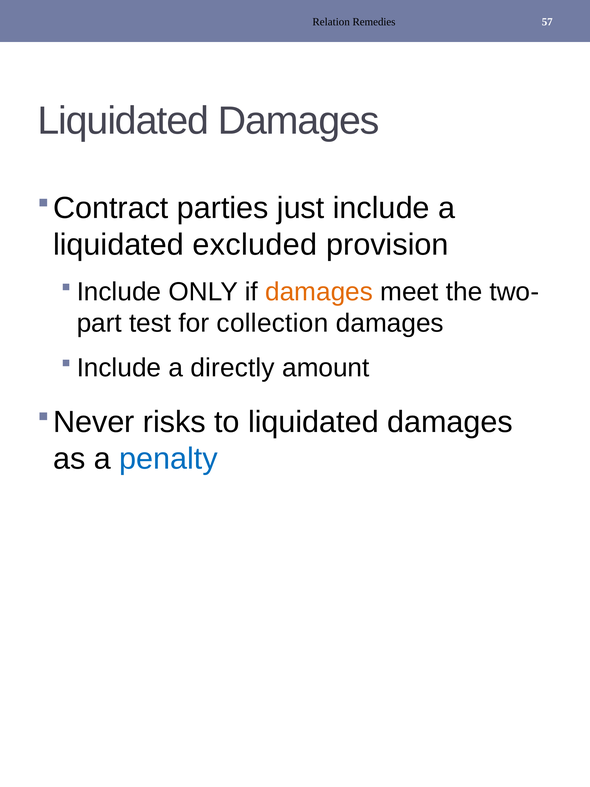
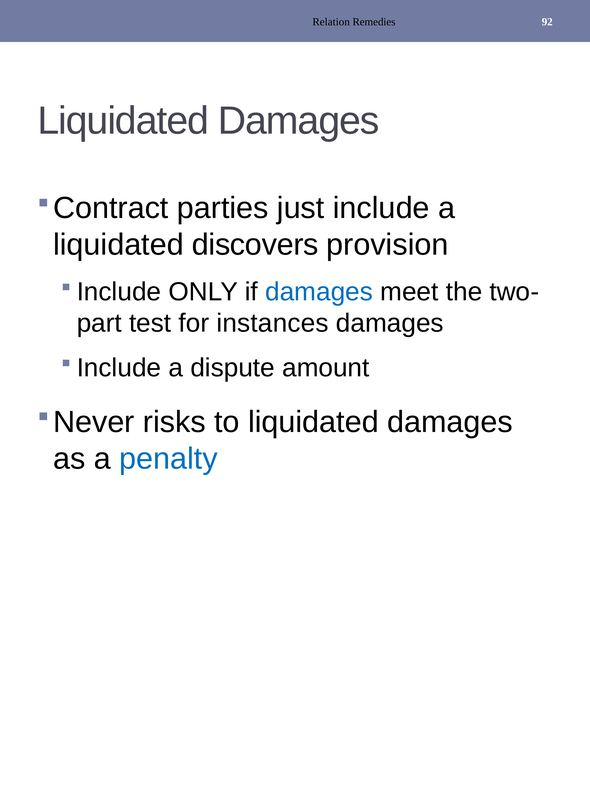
57: 57 -> 92
excluded: excluded -> discovers
damages at (319, 292) colour: orange -> blue
collection: collection -> instances
directly: directly -> dispute
